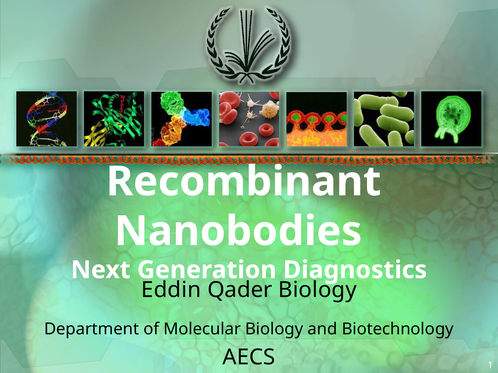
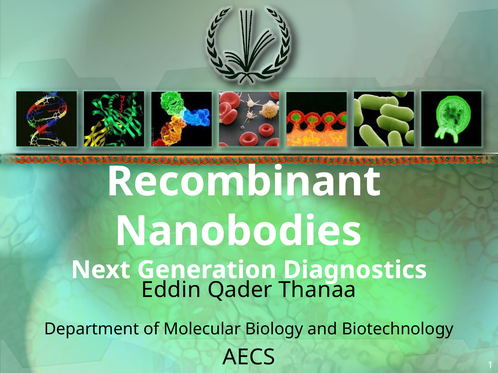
Qader Biology: Biology -> Thanaa
